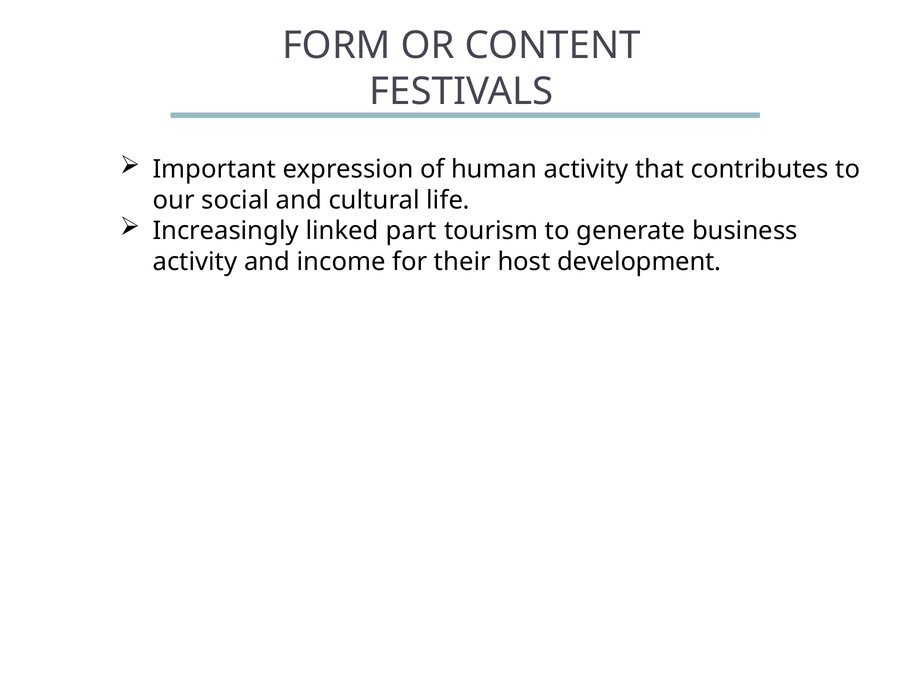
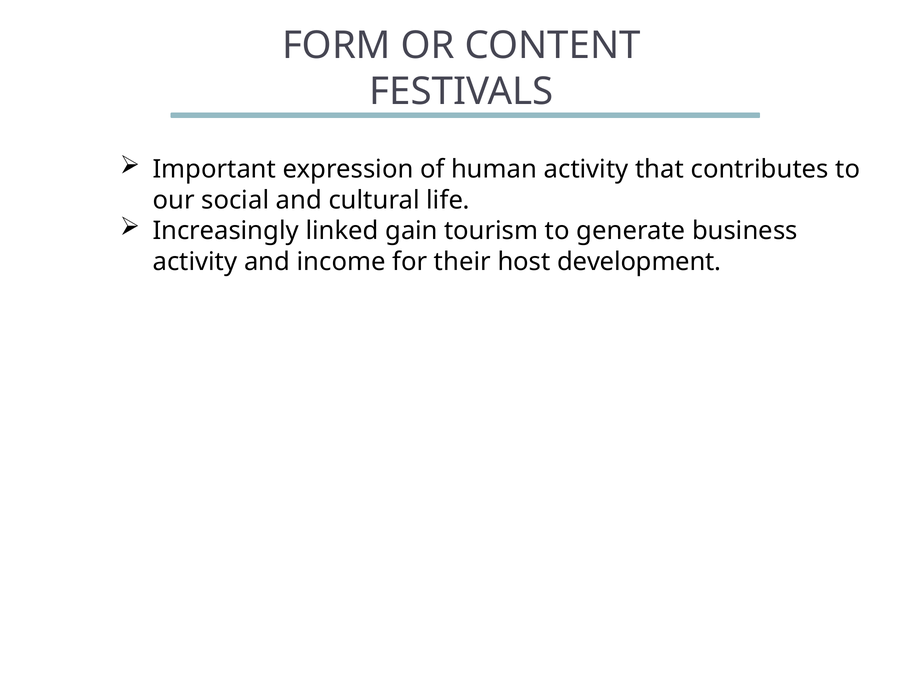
part: part -> gain
